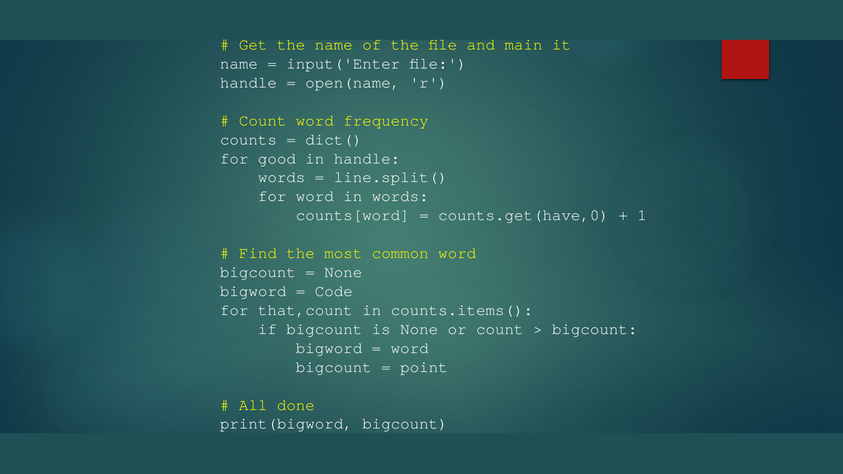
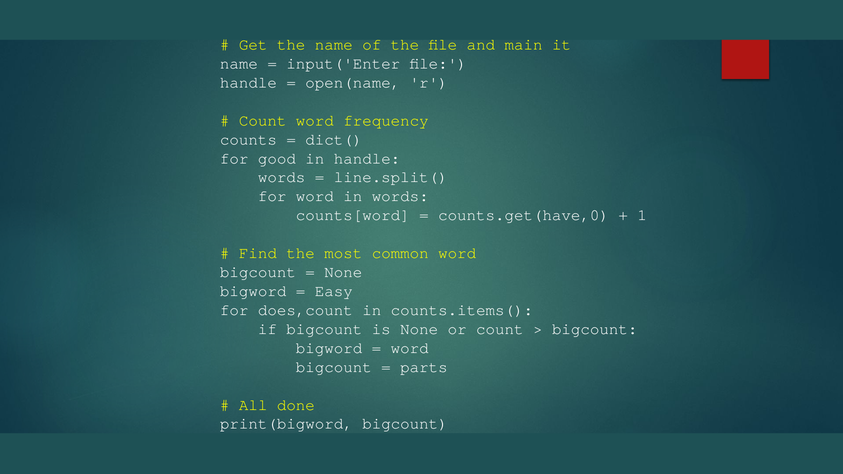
Code: Code -> Easy
that,count: that,count -> does,count
point: point -> parts
